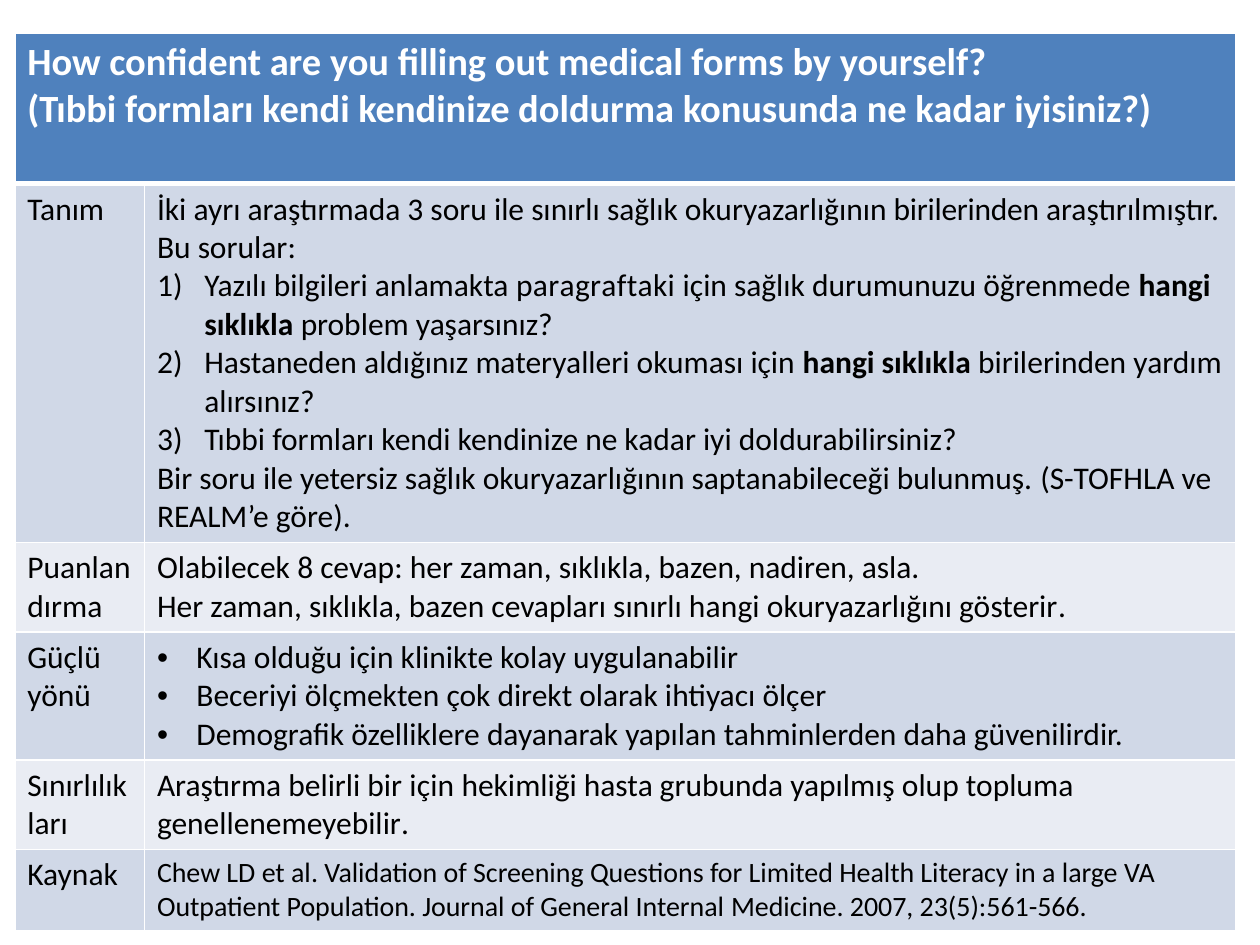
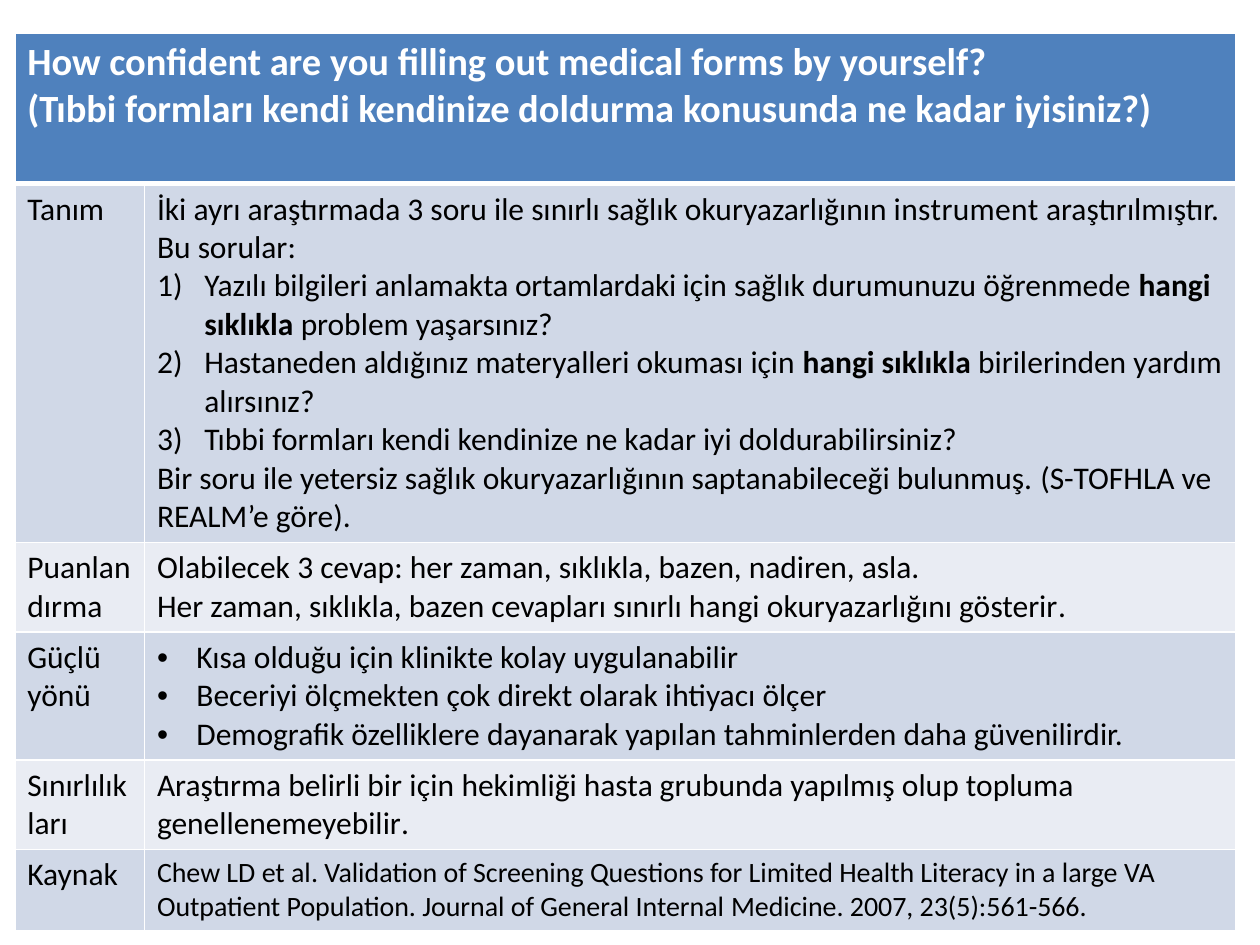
okuryazarlığının birilerinden: birilerinden -> instrument
paragraftaki: paragraftaki -> ortamlardaki
Olabilecek 8: 8 -> 3
